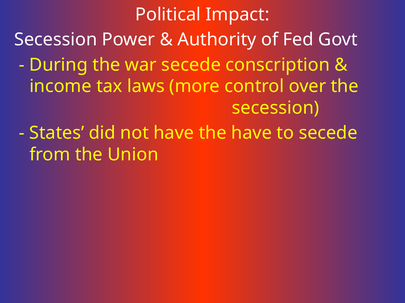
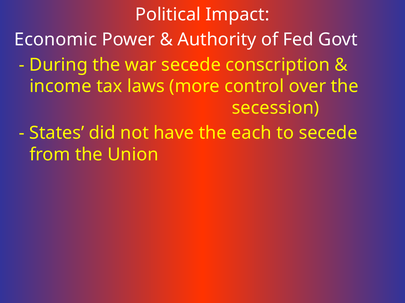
Secession at (56, 40): Secession -> Economic
the have: have -> each
